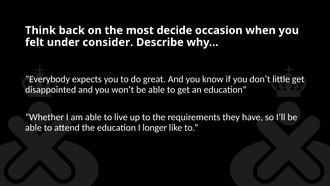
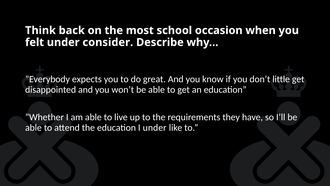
decide: decide -> school
I longer: longer -> under
